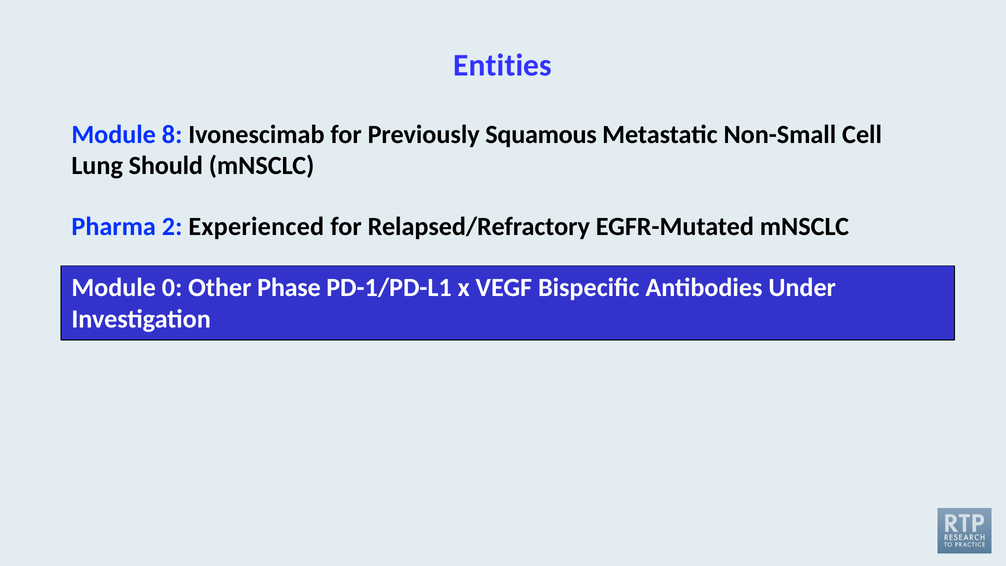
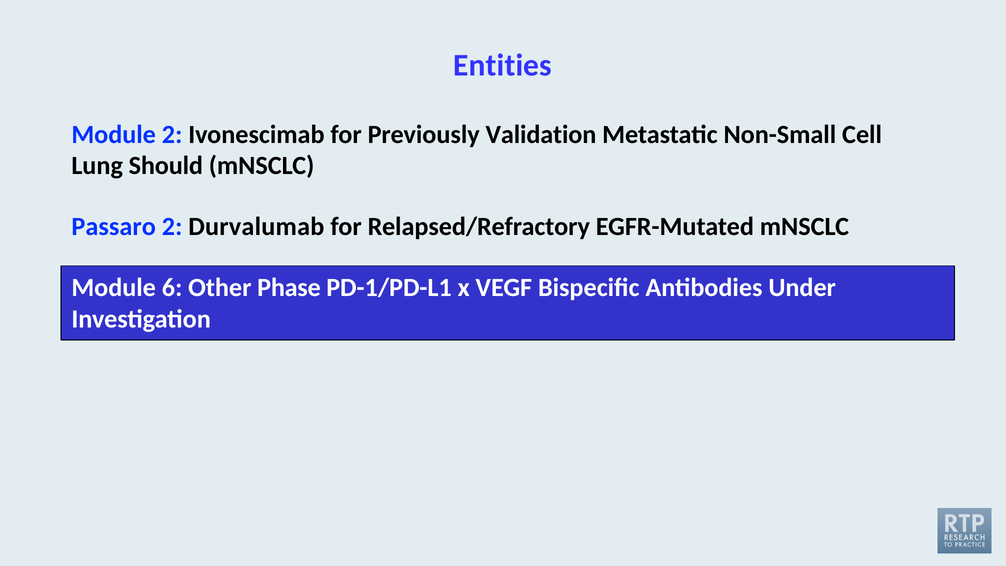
Module 8: 8 -> 2
Squamous: Squamous -> Validation
Pharma: Pharma -> Passaro
Experienced: Experienced -> Durvalumab
0: 0 -> 6
